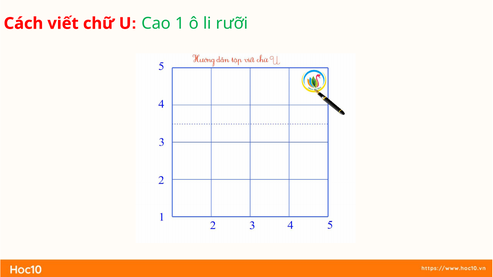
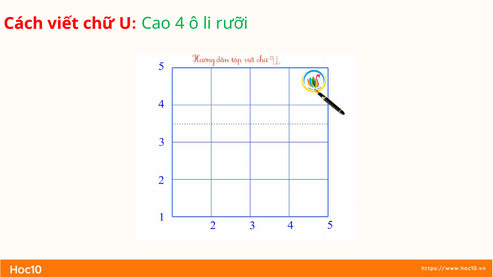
1: 1 -> 4
